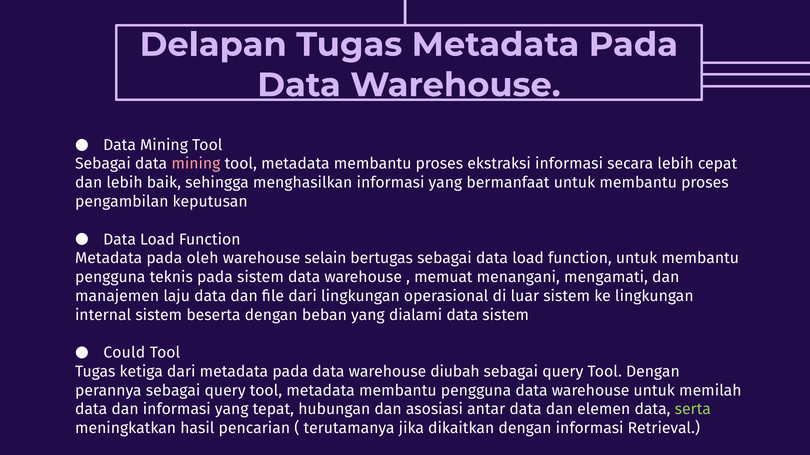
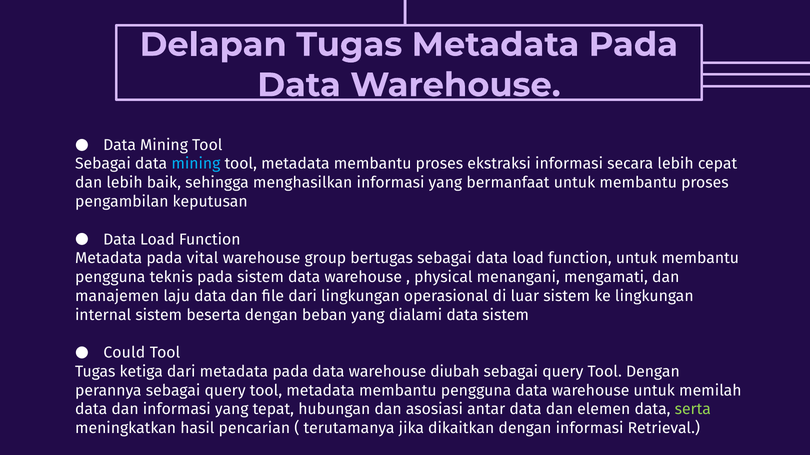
mining at (196, 164) colour: pink -> light blue
oleh: oleh -> vital
selain: selain -> group
memuat: memuat -> physical
